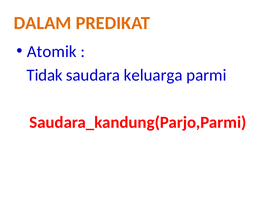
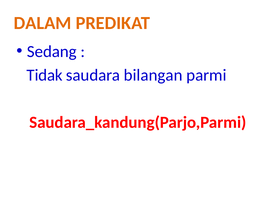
Atomik: Atomik -> Sedang
keluarga: keluarga -> bilangan
